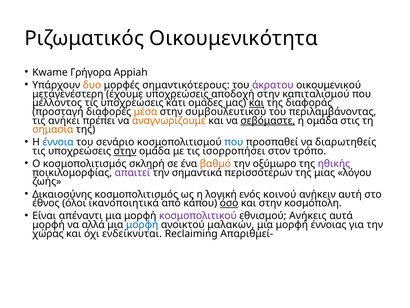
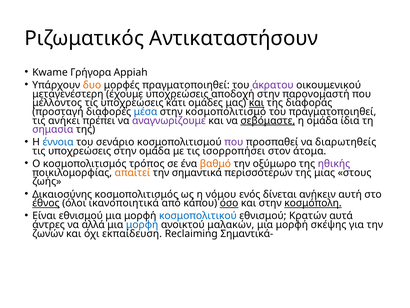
Οικουμενικότητα: Οικουμενικότητα -> Αντικαταστήσουν
μορφές σημαντικότερους: σημαντικότερους -> πραγματοποιηθεί
καπιταλισμού: καπιταλισμού -> παρονομαστή
μέσα colour: orange -> blue
συμβουλευτικού: συμβουλευτικού -> κοσμοπολιτισμό
του περιλαμβάνοντας: περιλαμβάνοντας -> πραγματοποιηθεί
αναγνωρίζουμε colour: orange -> purple
στις: στις -> ίδια
σημασία colour: orange -> purple
που at (234, 142) colour: blue -> purple
στην at (125, 151) underline: present -> none
τρόπο: τρόπο -> άτομα
σκληρή: σκληρή -> τρόπος
απαιτεί colour: purple -> orange
λόγου: λόγου -> στους
λογική: λογική -> νόμου
κοινού: κοινού -> δίνεται
έθνος underline: none -> present
κοσμόπολη underline: none -> present
Είναι απέναντι: απέναντι -> εθνισμού
κοσμοπολιτικού colour: purple -> blue
Ανήκεις: Ανήκεις -> Κρατών
μορφή at (49, 224): μορφή -> άντρες
έννοιας: έννοιας -> σκέψης
χώρας: χώρας -> ζωνών
ενδείκνυται: ενδείκνυται -> εκπαίδευση
Απαριθμεί-: Απαριθμεί- -> Σημαντικά-
